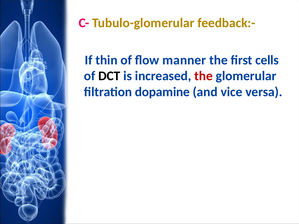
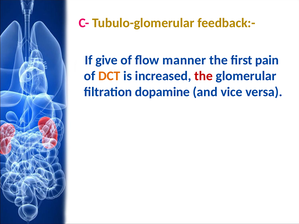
thin: thin -> give
cells: cells -> pain
DCT colour: black -> orange
